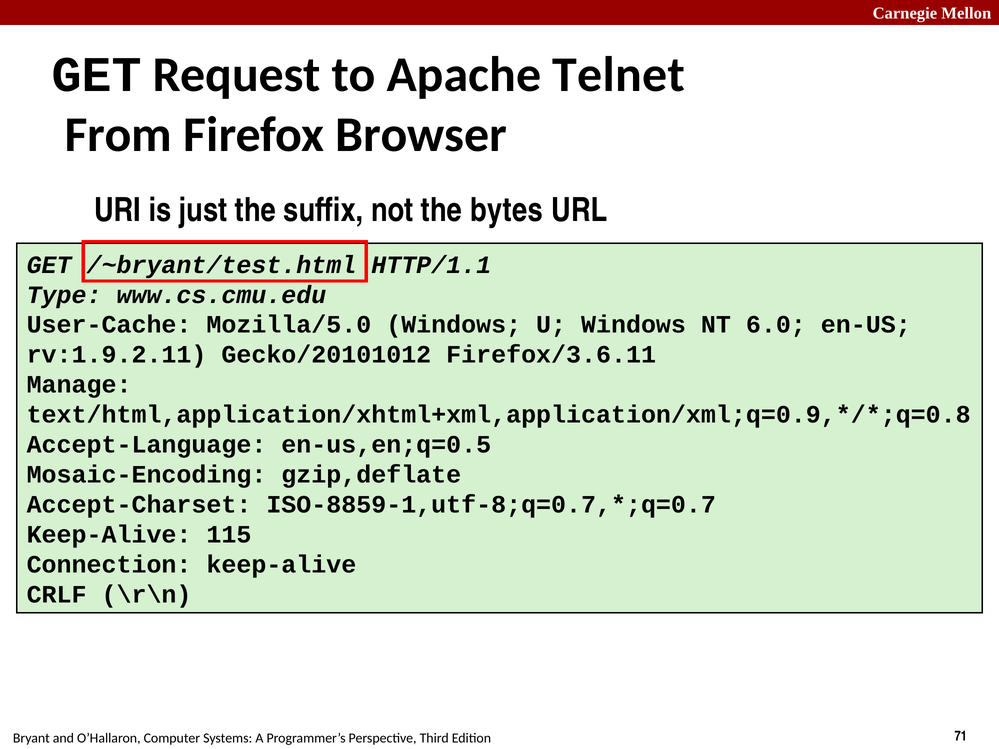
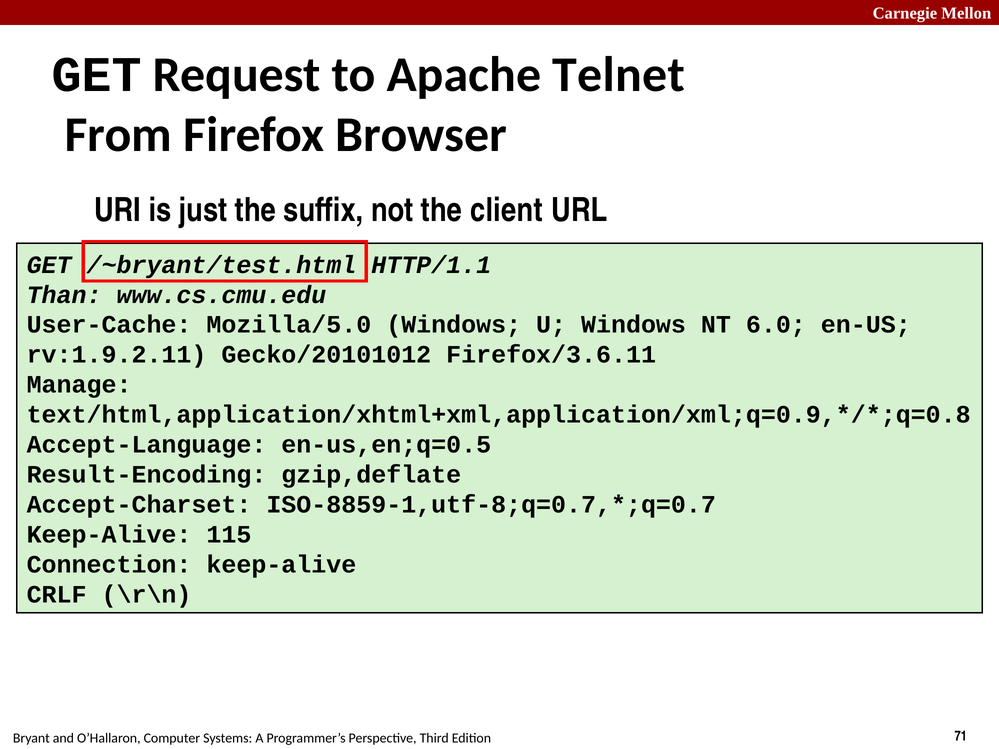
bytes: bytes -> client
Type: Type -> Than
Mosaic-Encoding: Mosaic-Encoding -> Result-Encoding
